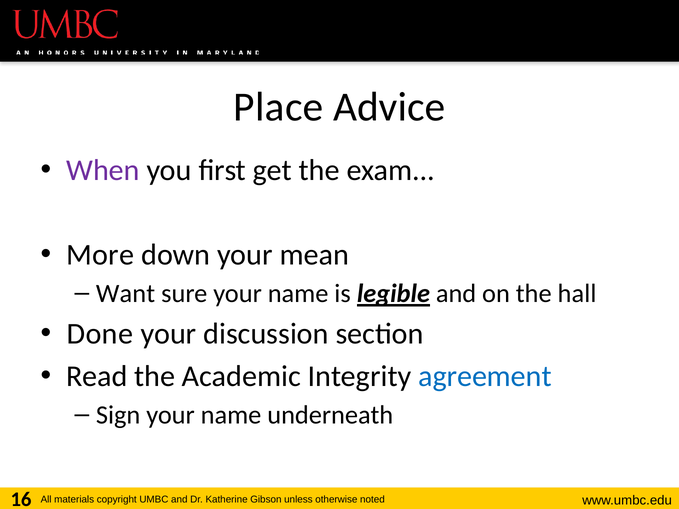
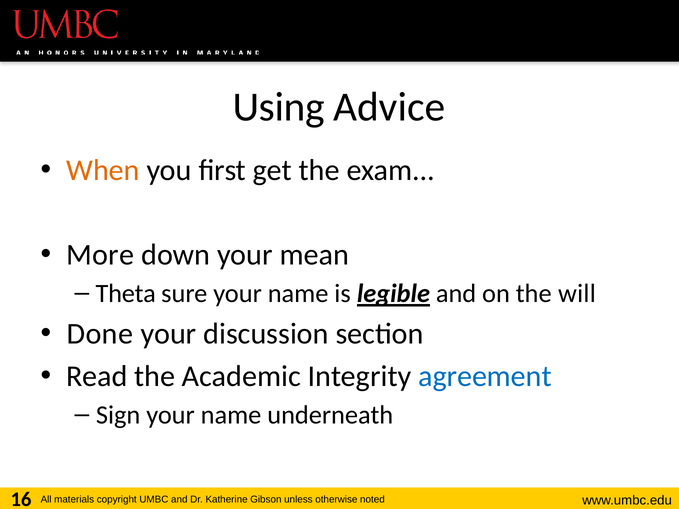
Place: Place -> Using
When colour: purple -> orange
Want: Want -> Theta
hall: hall -> will
